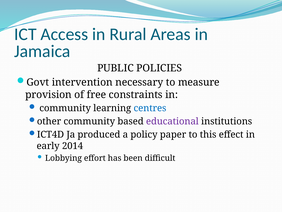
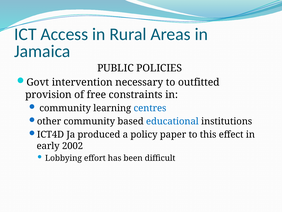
measure: measure -> outfitted
educational colour: purple -> blue
2014: 2014 -> 2002
